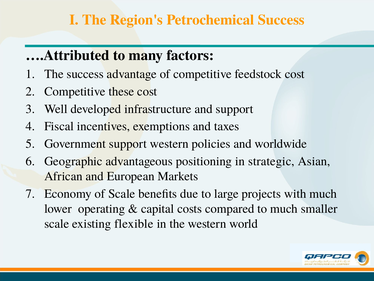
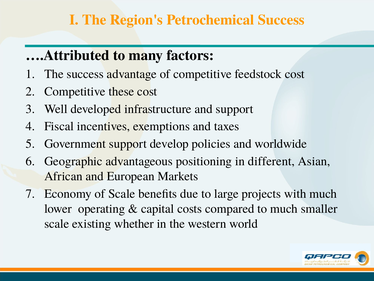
support western: western -> develop
strategic: strategic -> different
flexible: flexible -> whether
